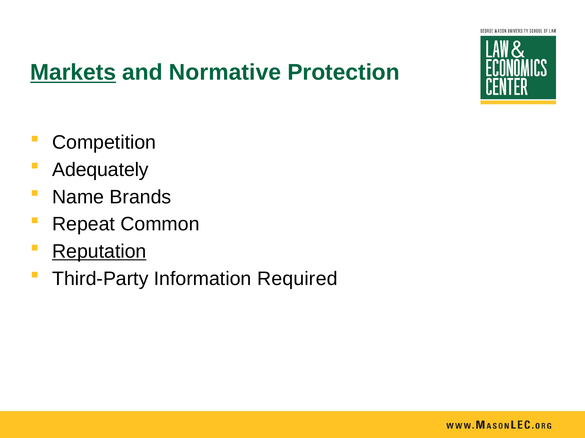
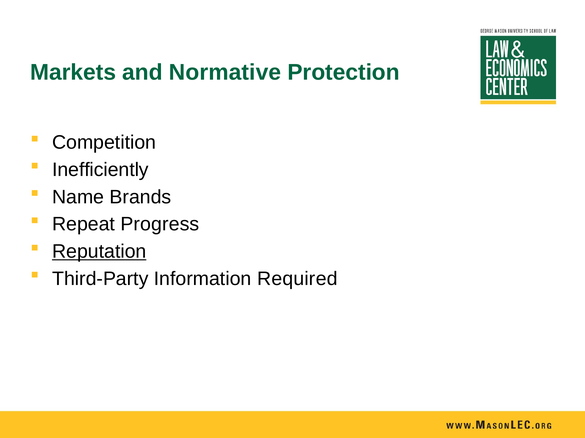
Markets underline: present -> none
Adequately: Adequately -> Inefficiently
Common: Common -> Progress
